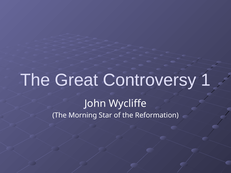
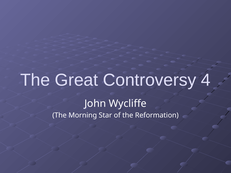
1: 1 -> 4
